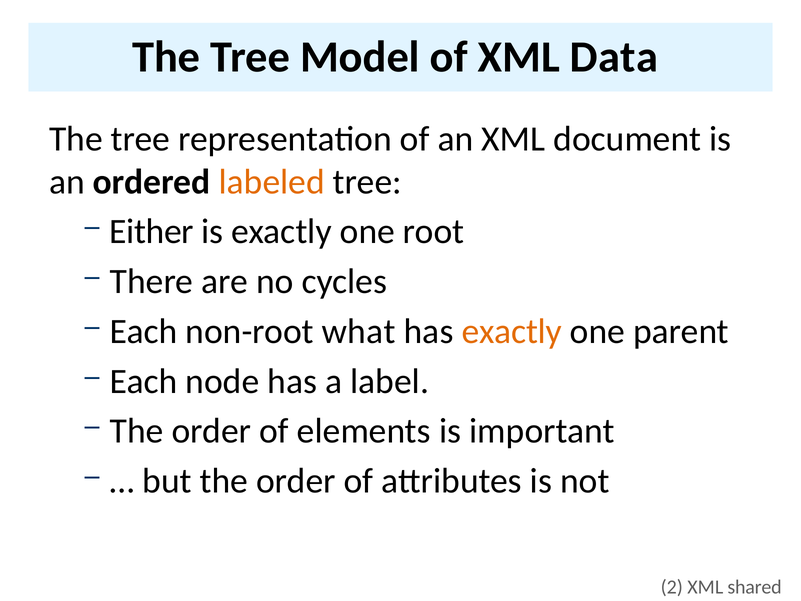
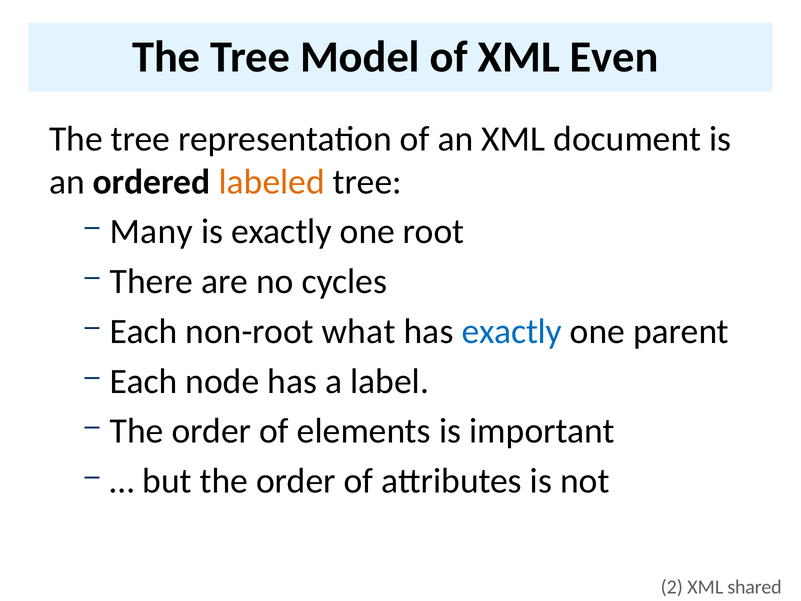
Data: Data -> Even
Either: Either -> Many
exactly at (512, 331) colour: orange -> blue
